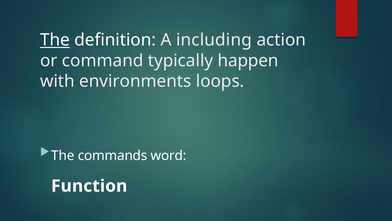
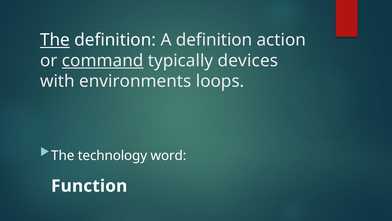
A including: including -> definition
command underline: none -> present
happen: happen -> devices
commands: commands -> technology
